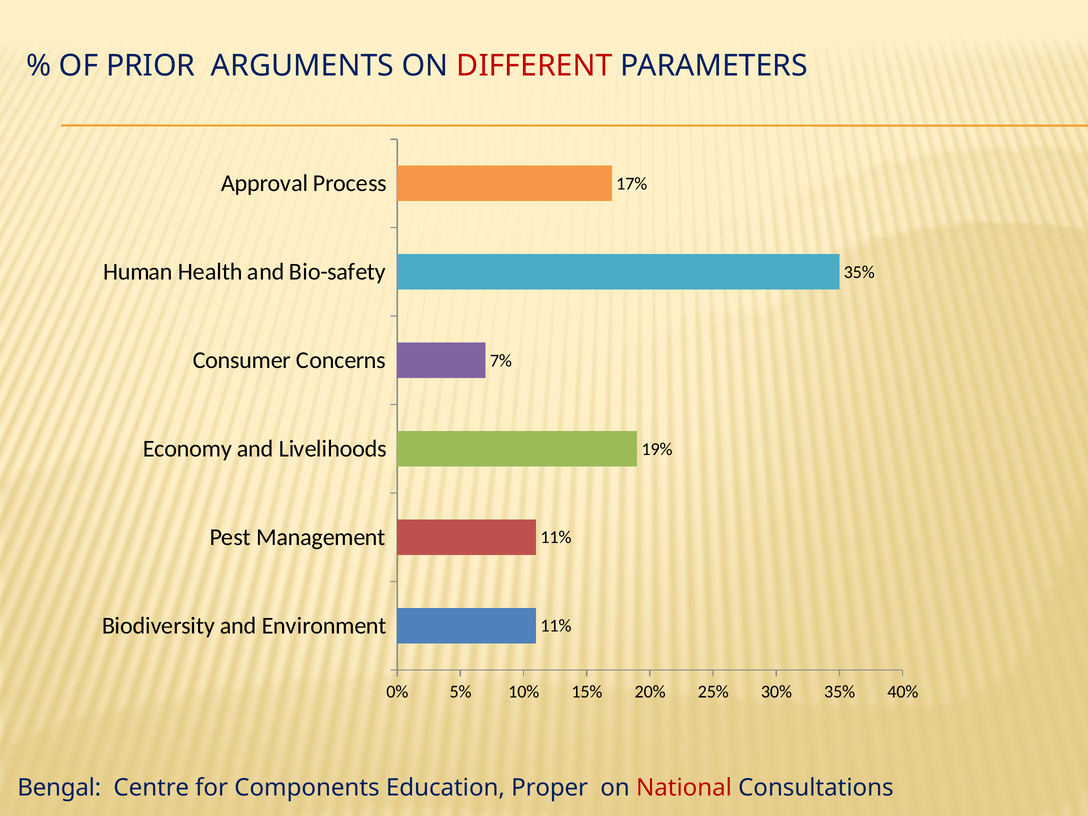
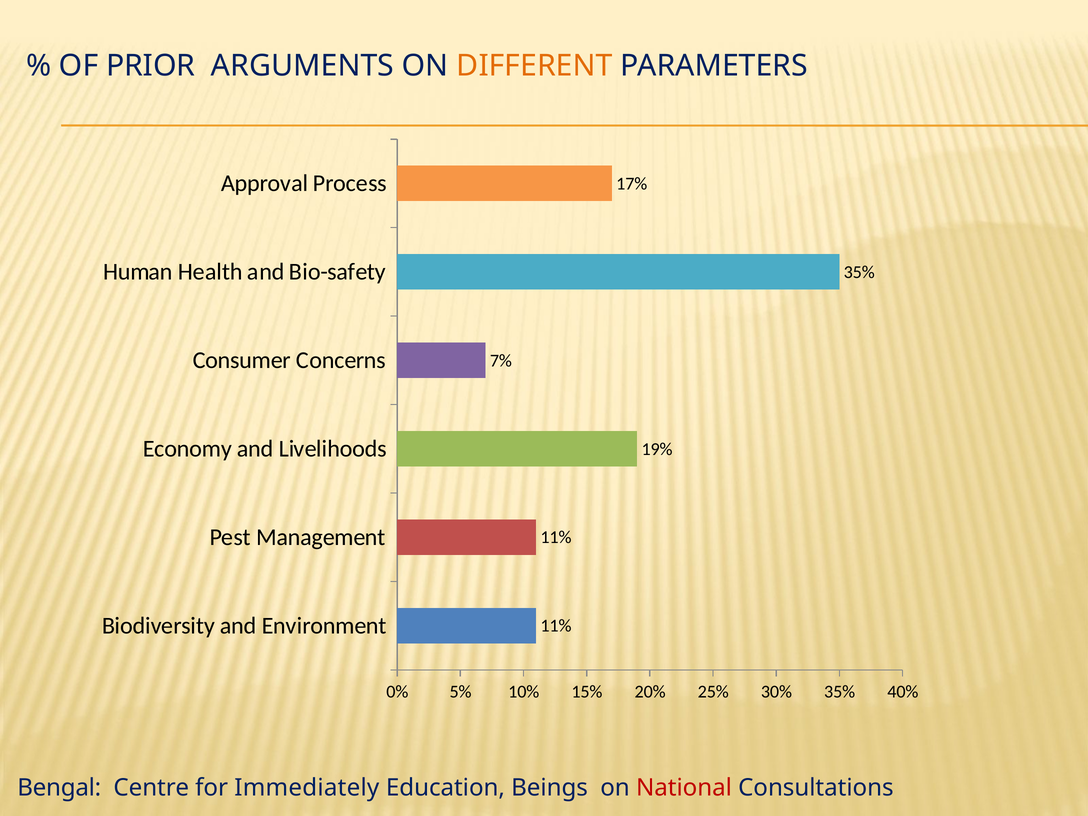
DIFFERENT colour: red -> orange
Components: Components -> Immediately
Proper: Proper -> Beings
